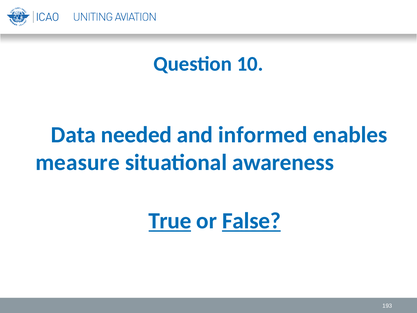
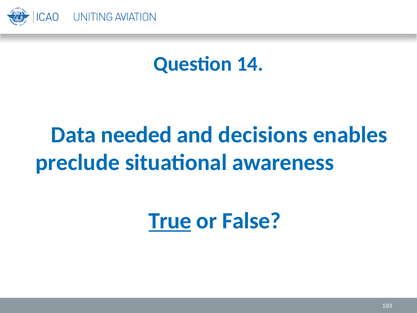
10: 10 -> 14
informed: informed -> decisions
measure: measure -> preclude
False underline: present -> none
